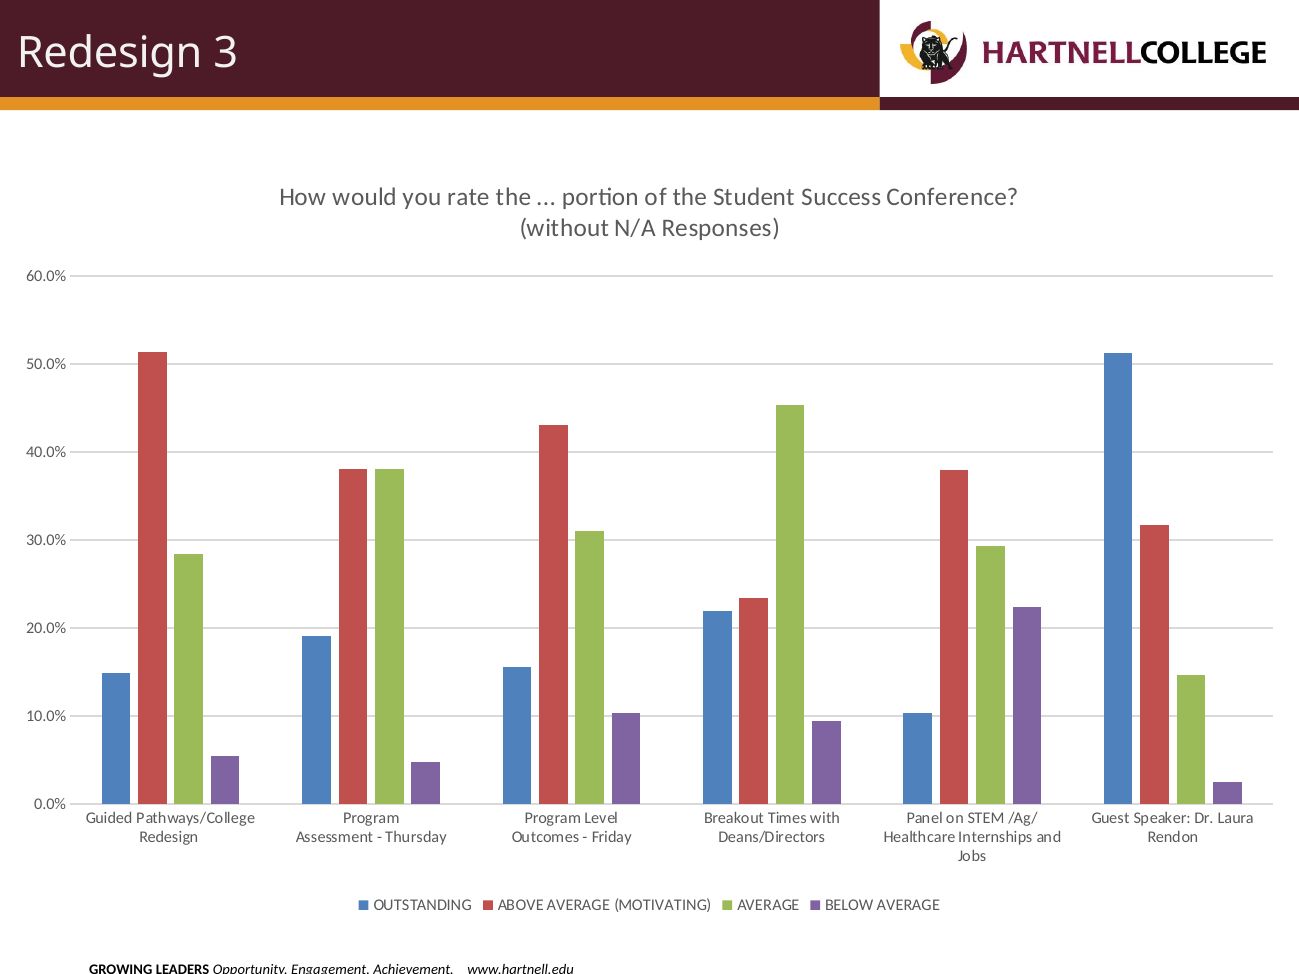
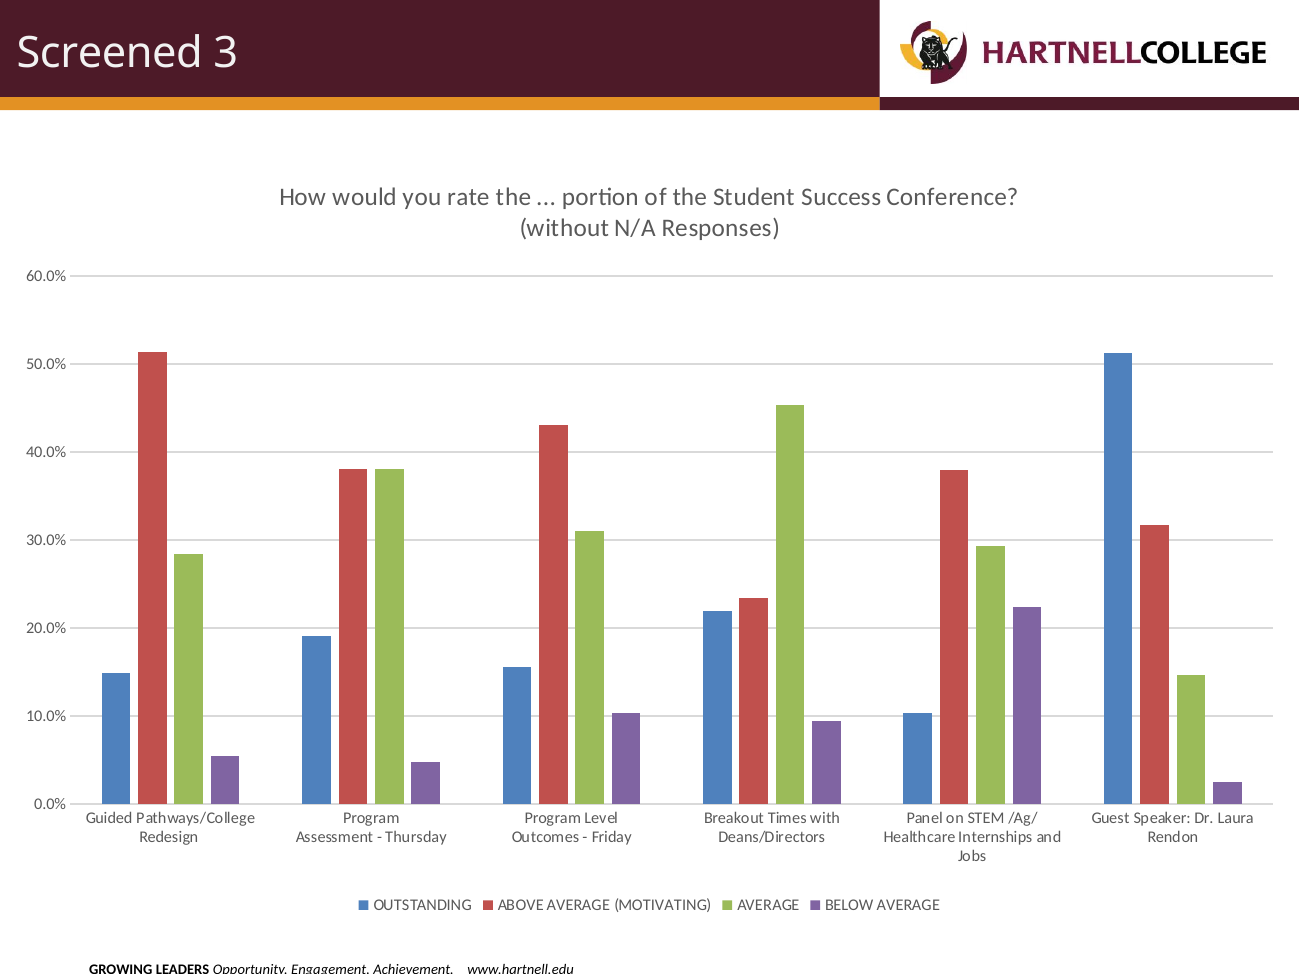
Redesign at (110, 53): Redesign -> Screened
